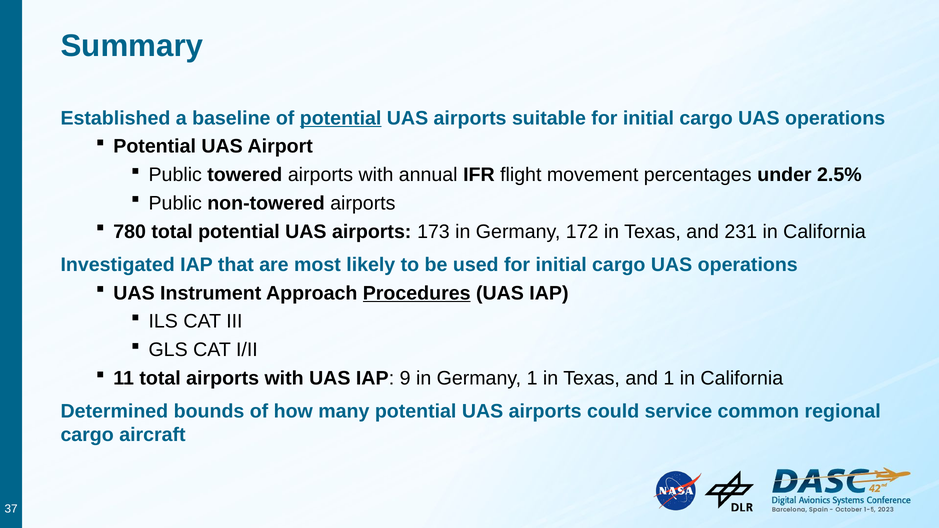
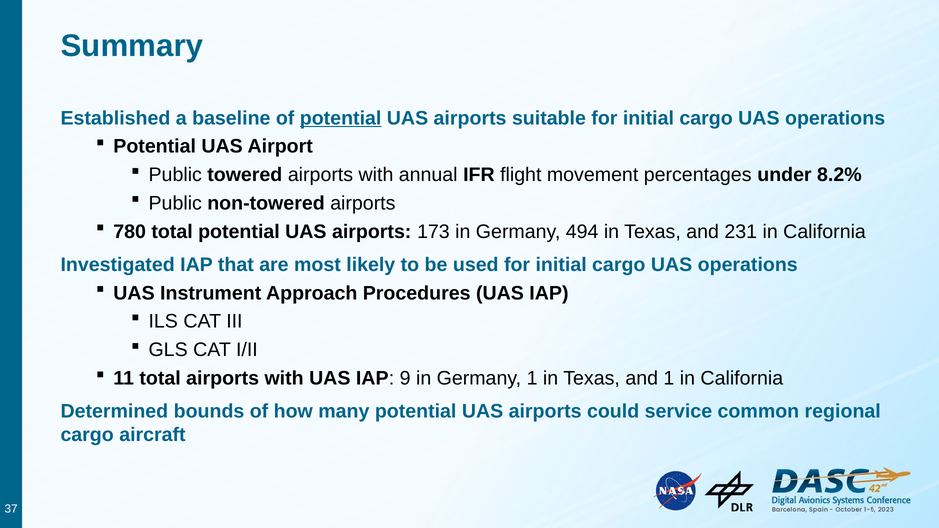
2.5%: 2.5% -> 8.2%
172: 172 -> 494
Procedures underline: present -> none
